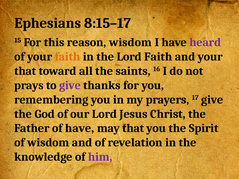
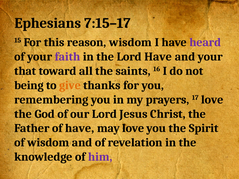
8:15–17: 8:15–17 -> 7:15–17
faith at (68, 57) colour: orange -> purple
Lord Faith: Faith -> Have
prays: prays -> being
give at (70, 85) colour: purple -> orange
17 give: give -> love
may that: that -> love
